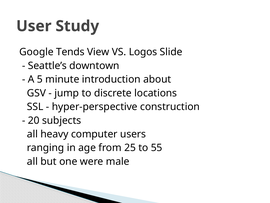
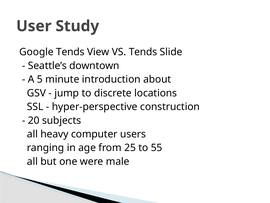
VS Logos: Logos -> Tends
